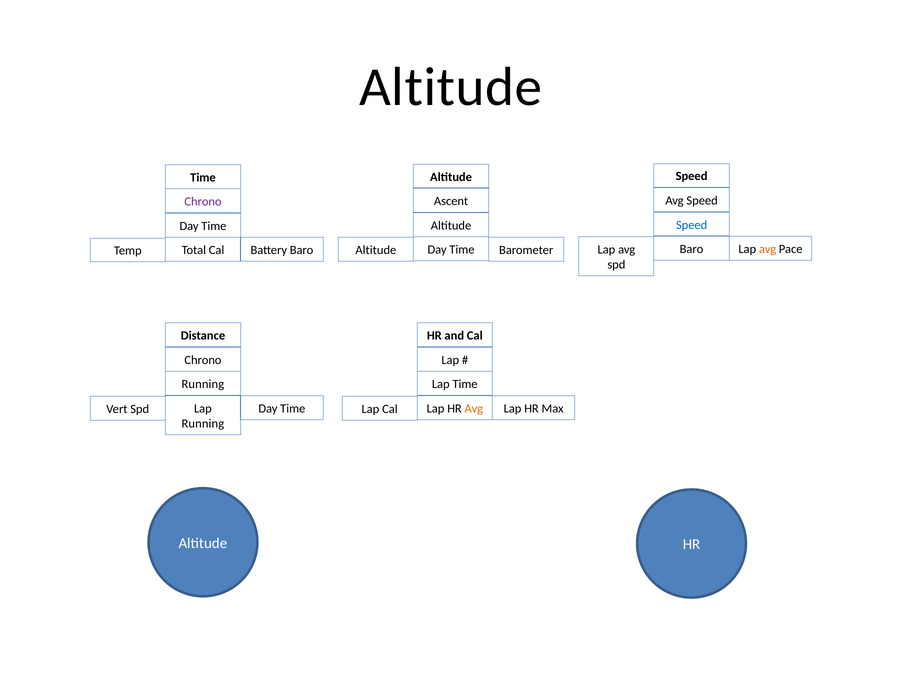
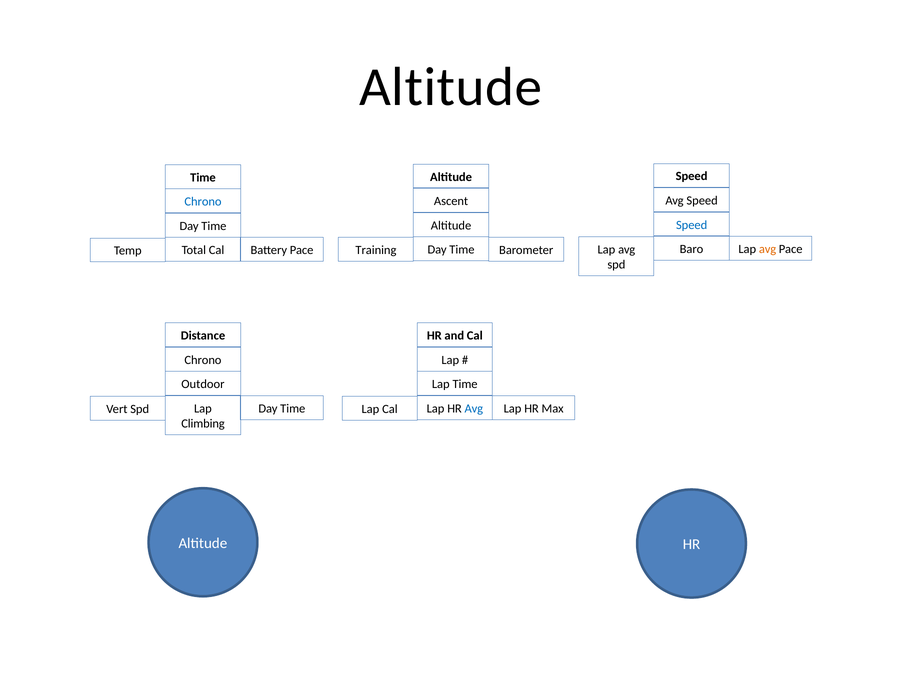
Chrono at (203, 202) colour: purple -> blue
Altitude at (376, 250): Altitude -> Training
Battery Baro: Baro -> Pace
Running at (203, 385): Running -> Outdoor
Avg at (474, 409) colour: orange -> blue
Running at (203, 424): Running -> Climbing
